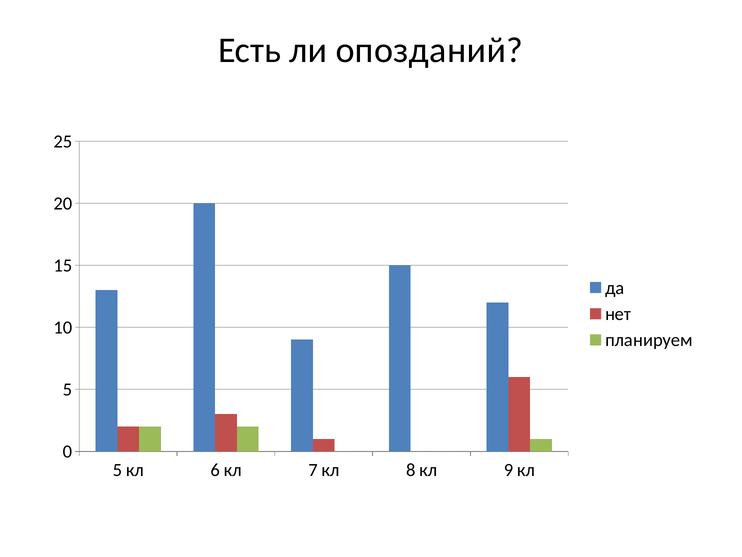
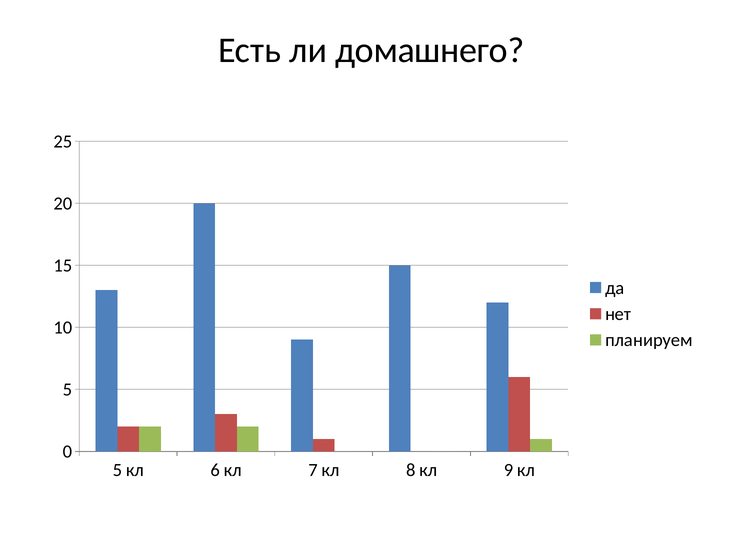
опозданий: опозданий -> домашнего
